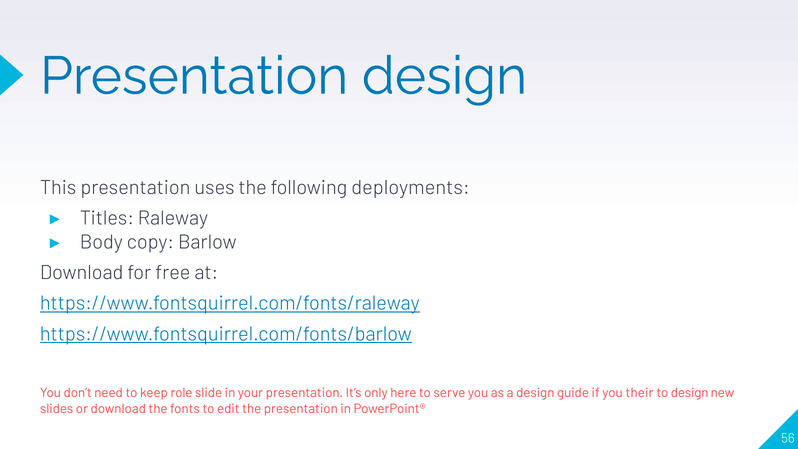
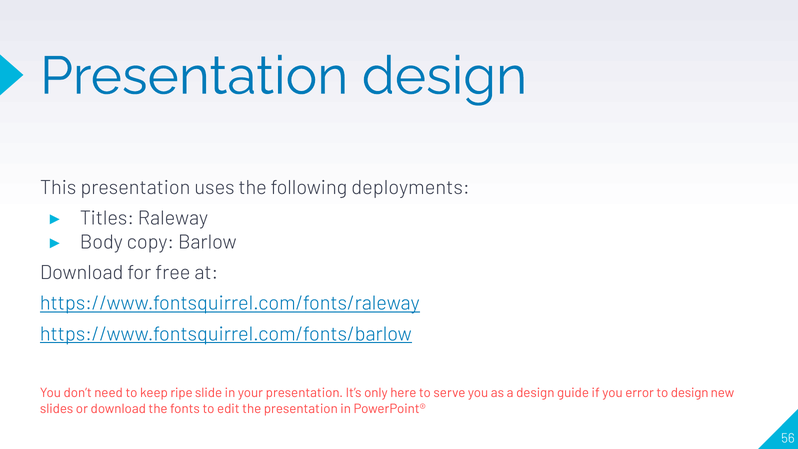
role: role -> ripe
their: their -> error
